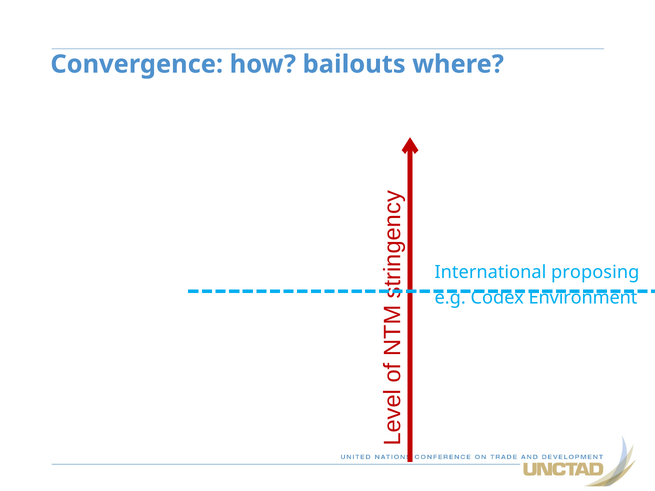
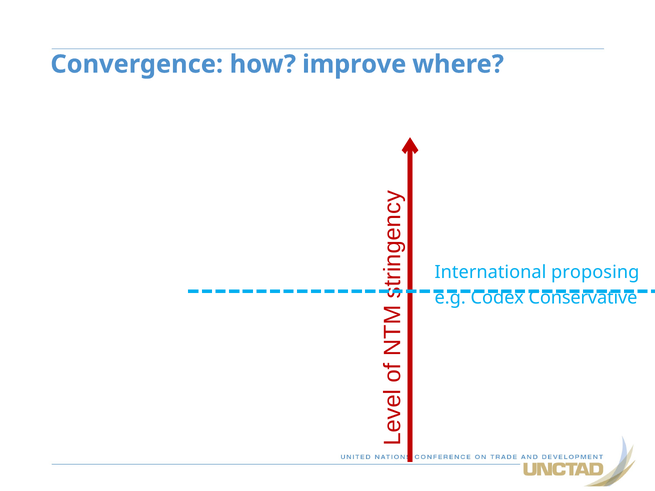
bailouts: bailouts -> improve
Environment: Environment -> Conservative
